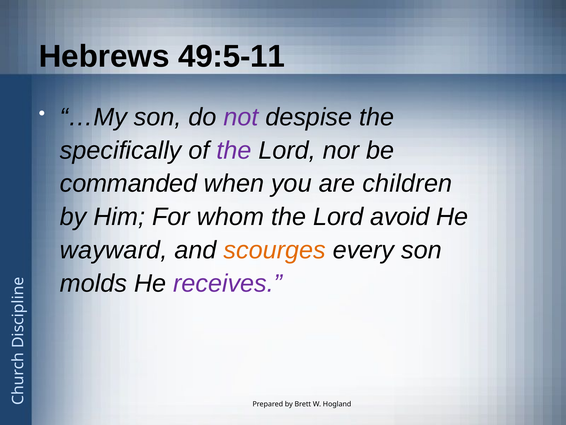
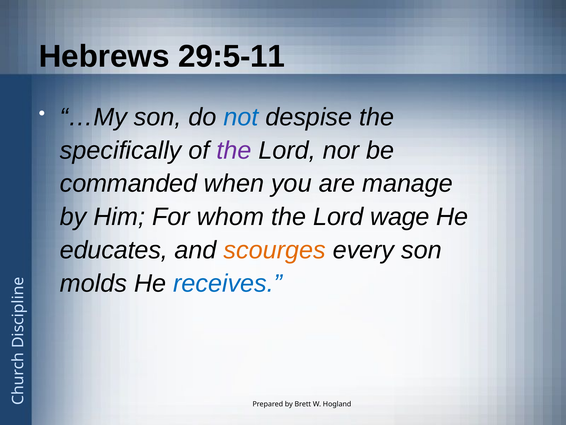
49:5-11: 49:5-11 -> 29:5-11
not colour: purple -> blue
children: children -> manage
avoid: avoid -> wage
wayward: wayward -> educates
receives colour: purple -> blue
